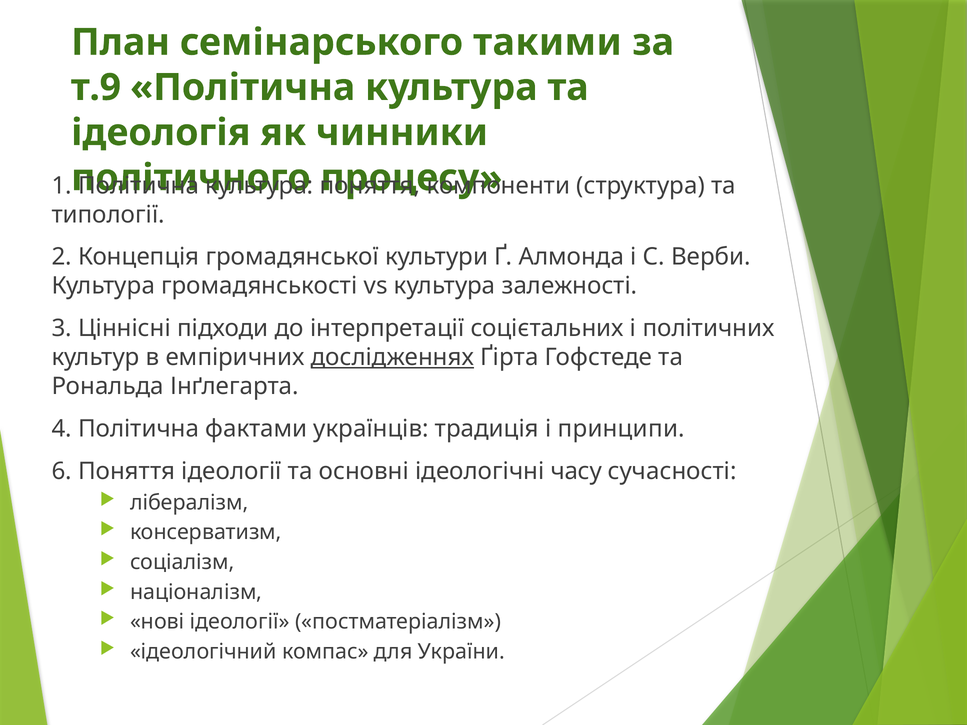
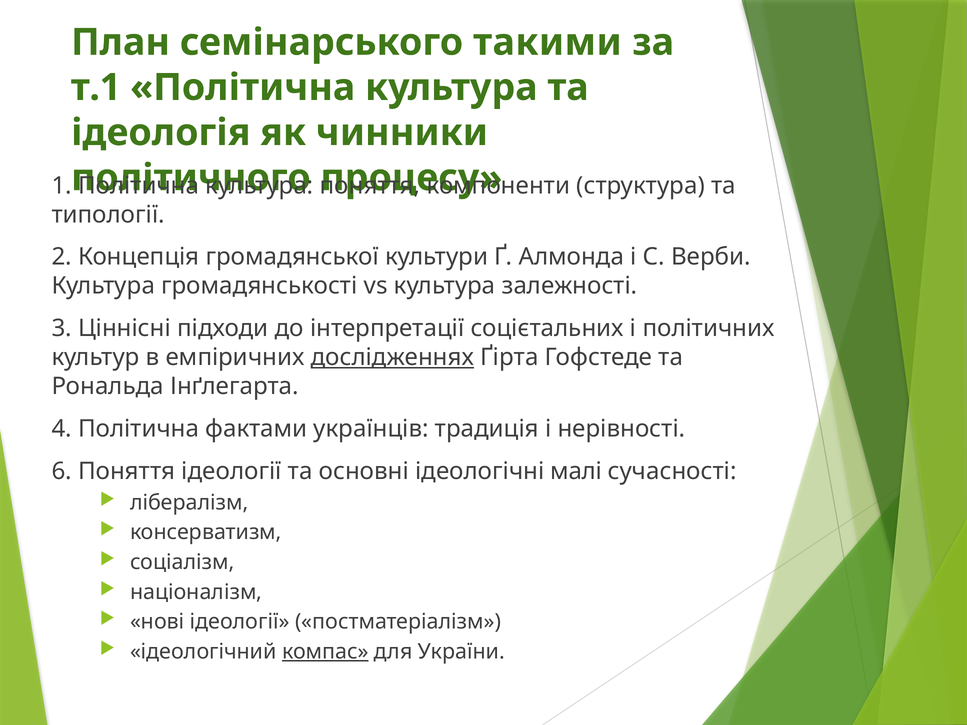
т.9: т.9 -> т.1
принципи: принципи -> нерівності
часу: часу -> малі
компас underline: none -> present
